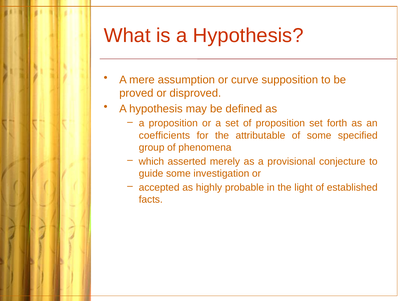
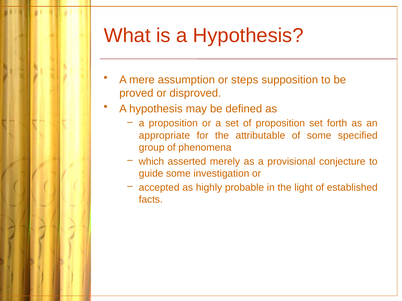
curve: curve -> steps
coefficients: coefficients -> appropriate
